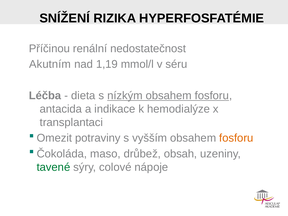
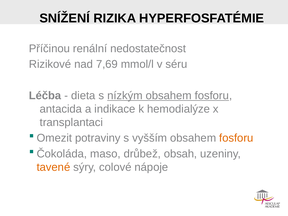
Akutním: Akutním -> Rizikové
1,19: 1,19 -> 7,69
tavené colour: green -> orange
